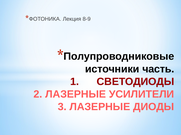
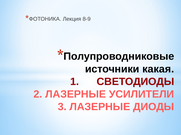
часть: часть -> какая
